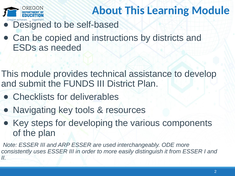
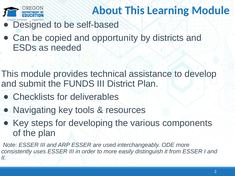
instructions: instructions -> opportunity
